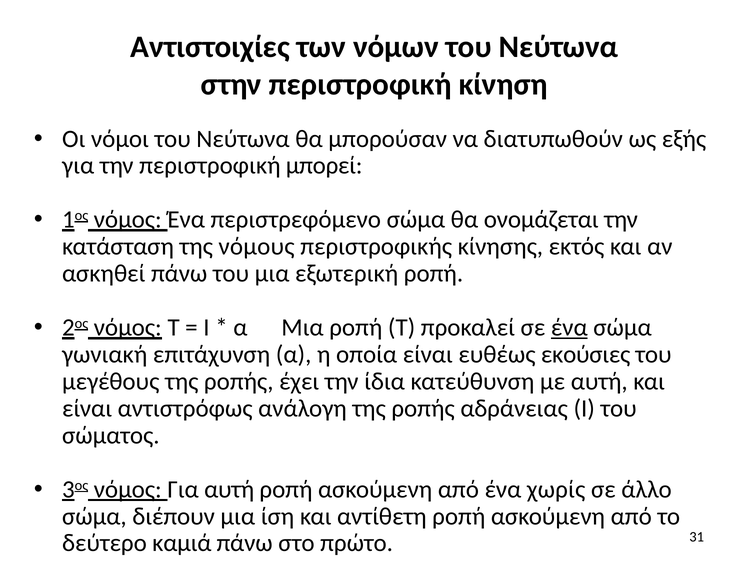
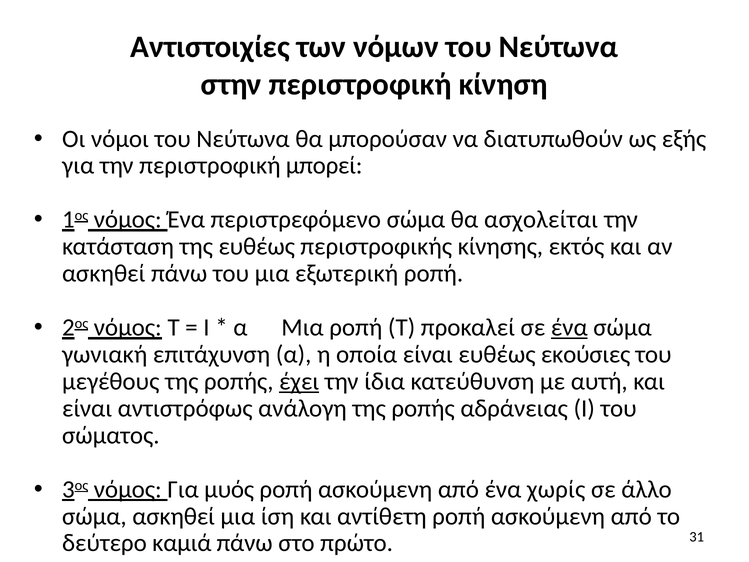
ονομάζεται: ονομάζεται -> ασχολείται
της νόμους: νόμους -> ευθέως
έχει underline: none -> present
Για αυτή: αυτή -> μυός
σώμα διέπουν: διέπουν -> ασκηθεί
